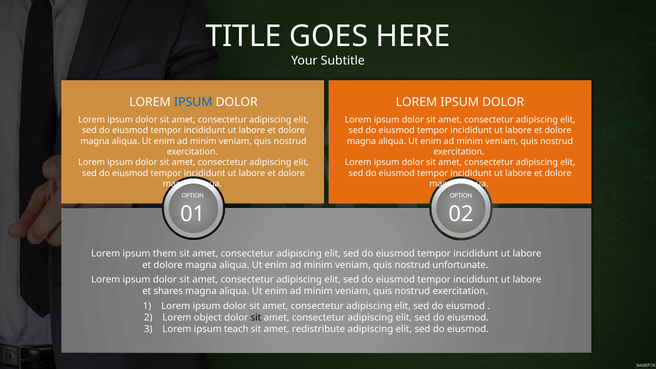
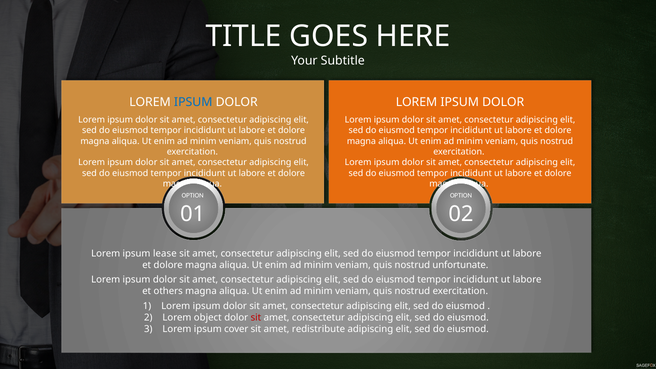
them: them -> lease
shares: shares -> others
sit at (256, 317) colour: black -> red
teach: teach -> cover
